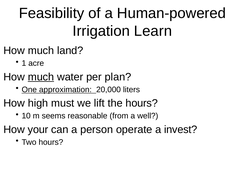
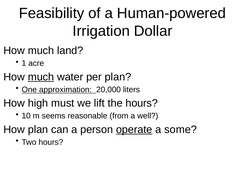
Learn: Learn -> Dollar
How your: your -> plan
operate underline: none -> present
invest: invest -> some
